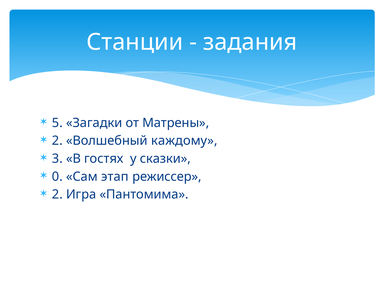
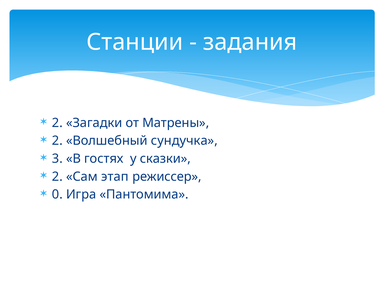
5 at (57, 123): 5 -> 2
каждому: каждому -> сундучка
0 at (57, 177): 0 -> 2
2 at (57, 195): 2 -> 0
